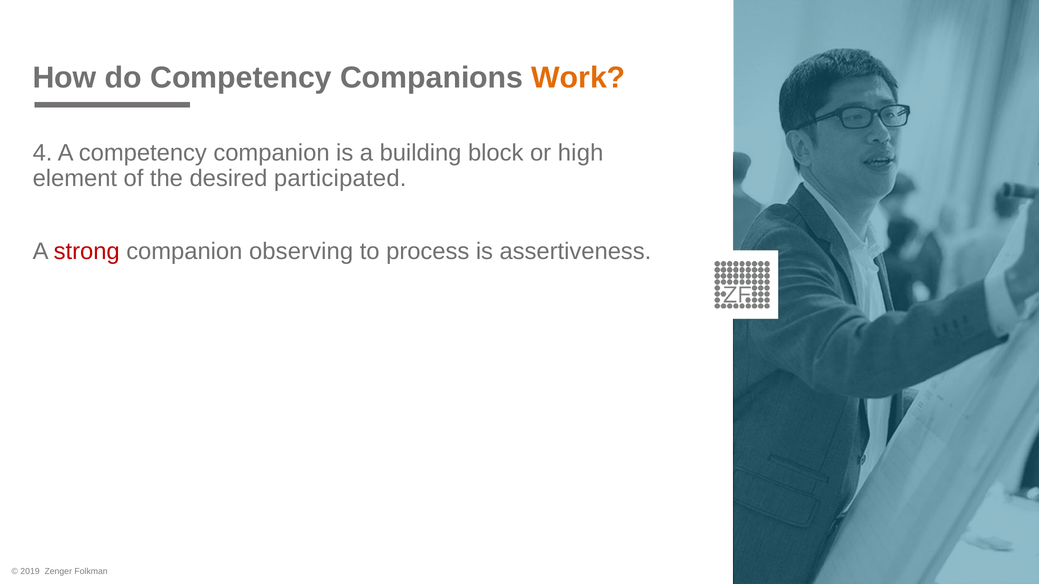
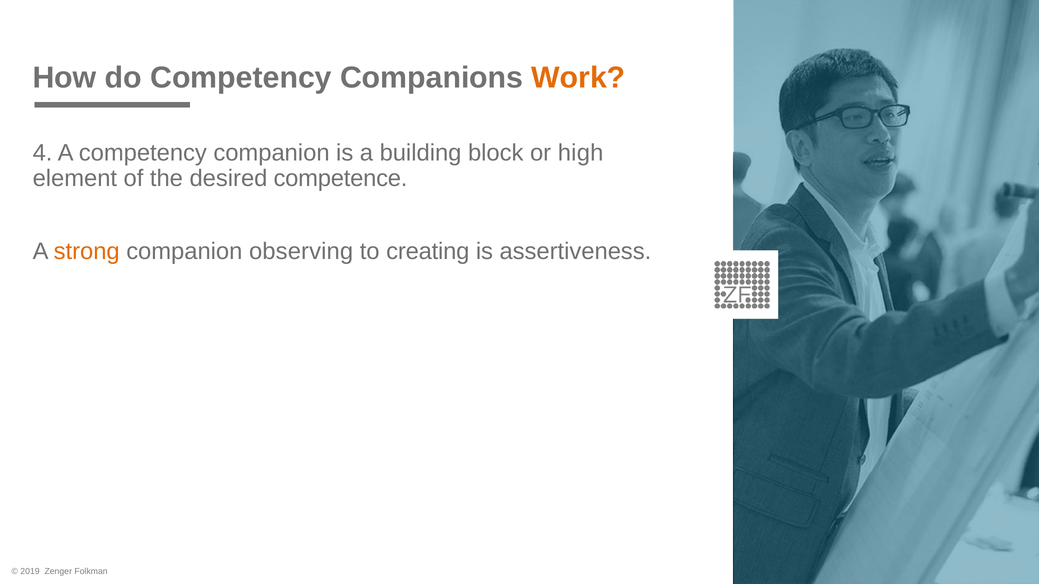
participated: participated -> competence
strong colour: red -> orange
process: process -> creating
